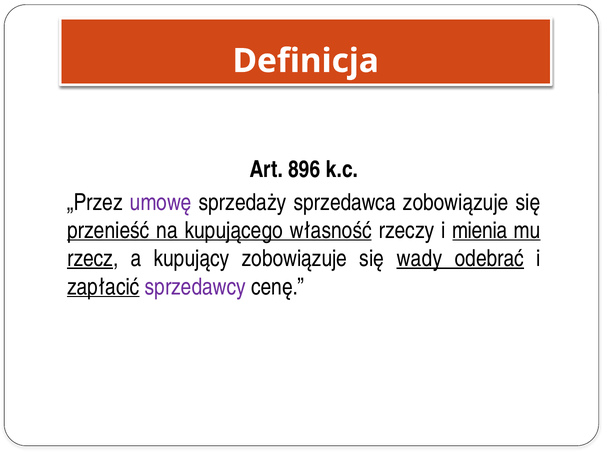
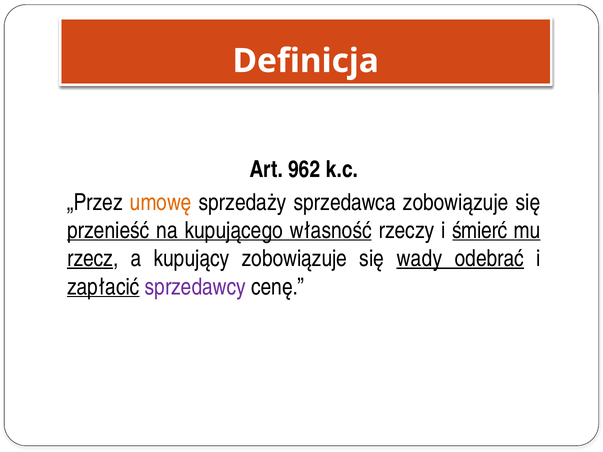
896: 896 -> 962
umowę colour: purple -> orange
mienia: mienia -> śmierć
